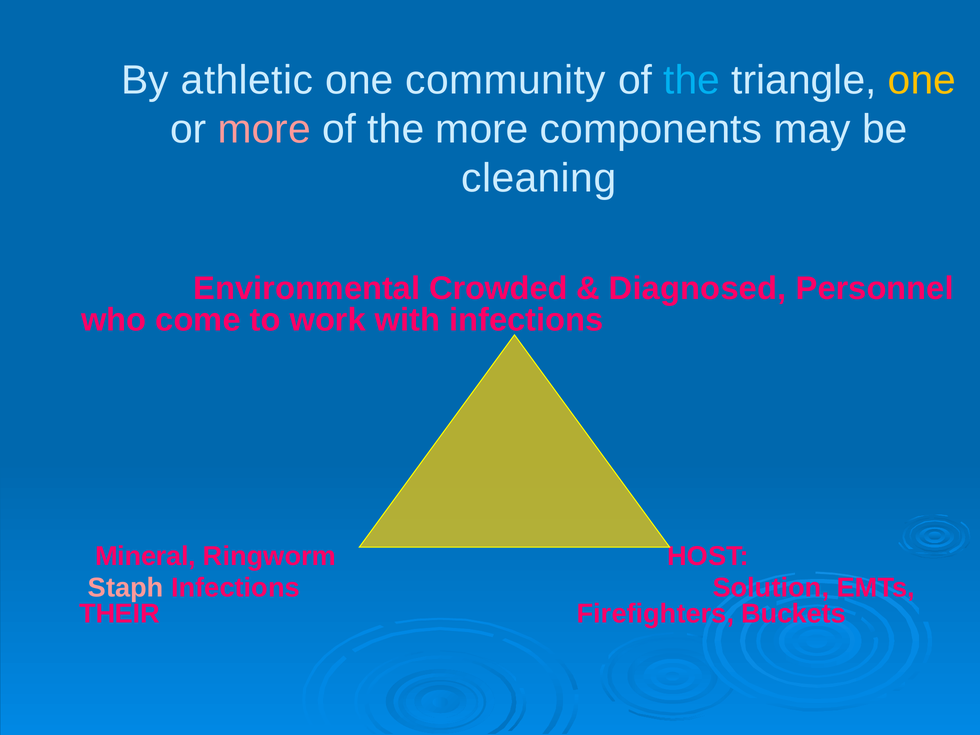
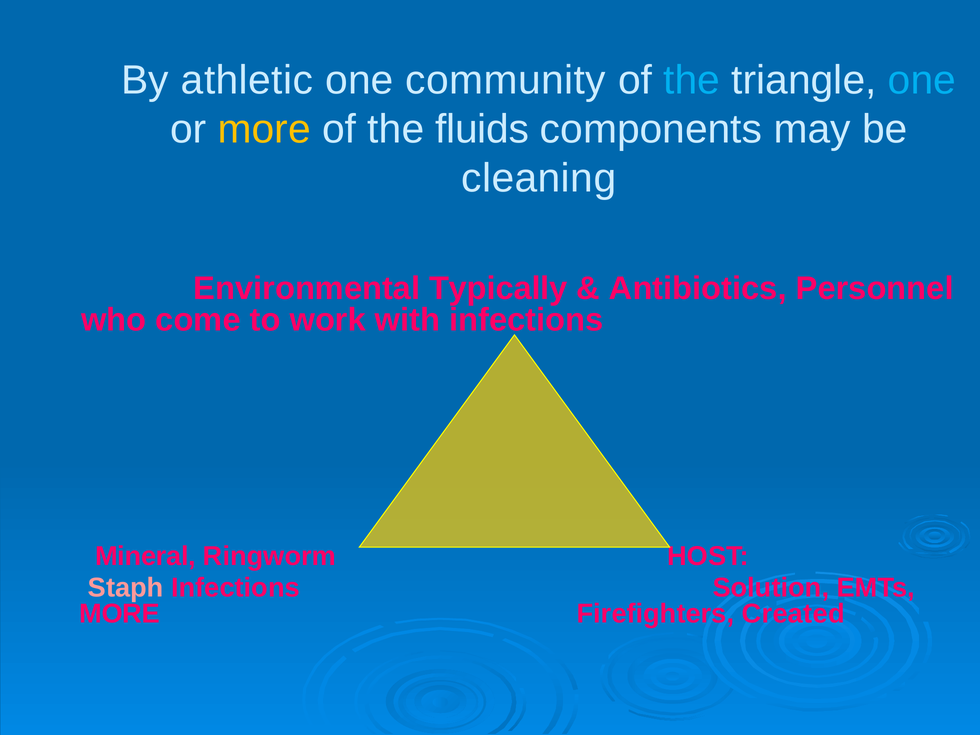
one at (922, 80) colour: yellow -> light blue
more at (264, 129) colour: pink -> yellow
the more: more -> fluids
Crowded: Crowded -> Typically
Diagnosed: Diagnosed -> Antibiotics
THEIR at (120, 614): THEIR -> MORE
Buckets: Buckets -> Created
